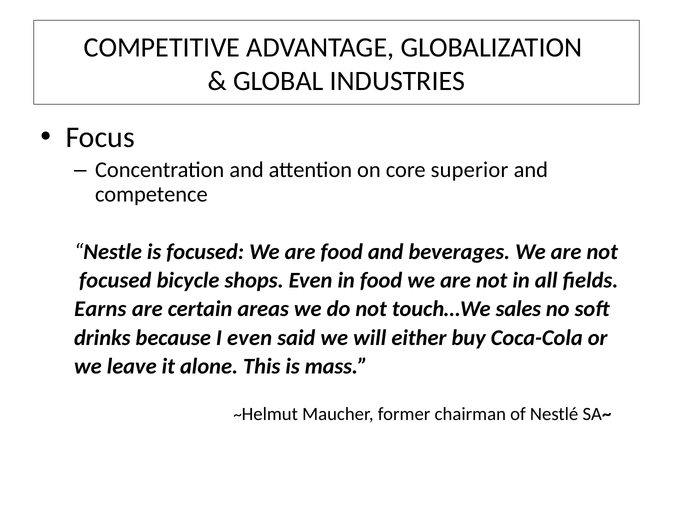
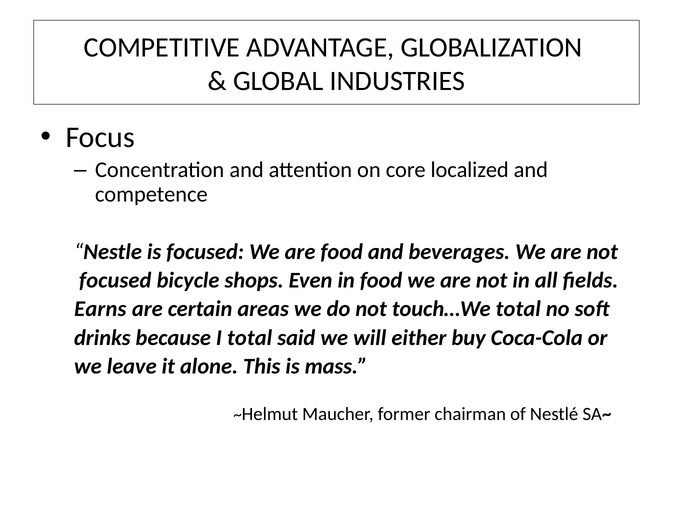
superior: superior -> localized
touch…We sales: sales -> total
I even: even -> total
